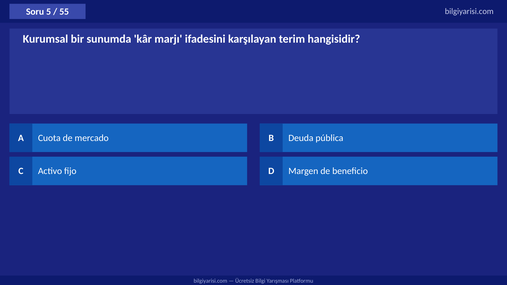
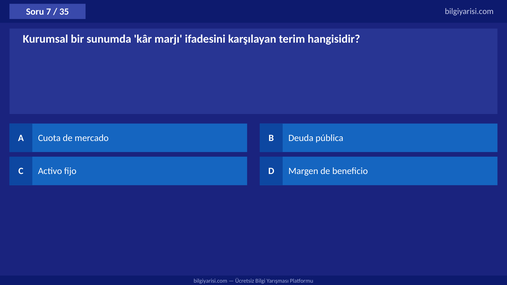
5: 5 -> 7
55: 55 -> 35
